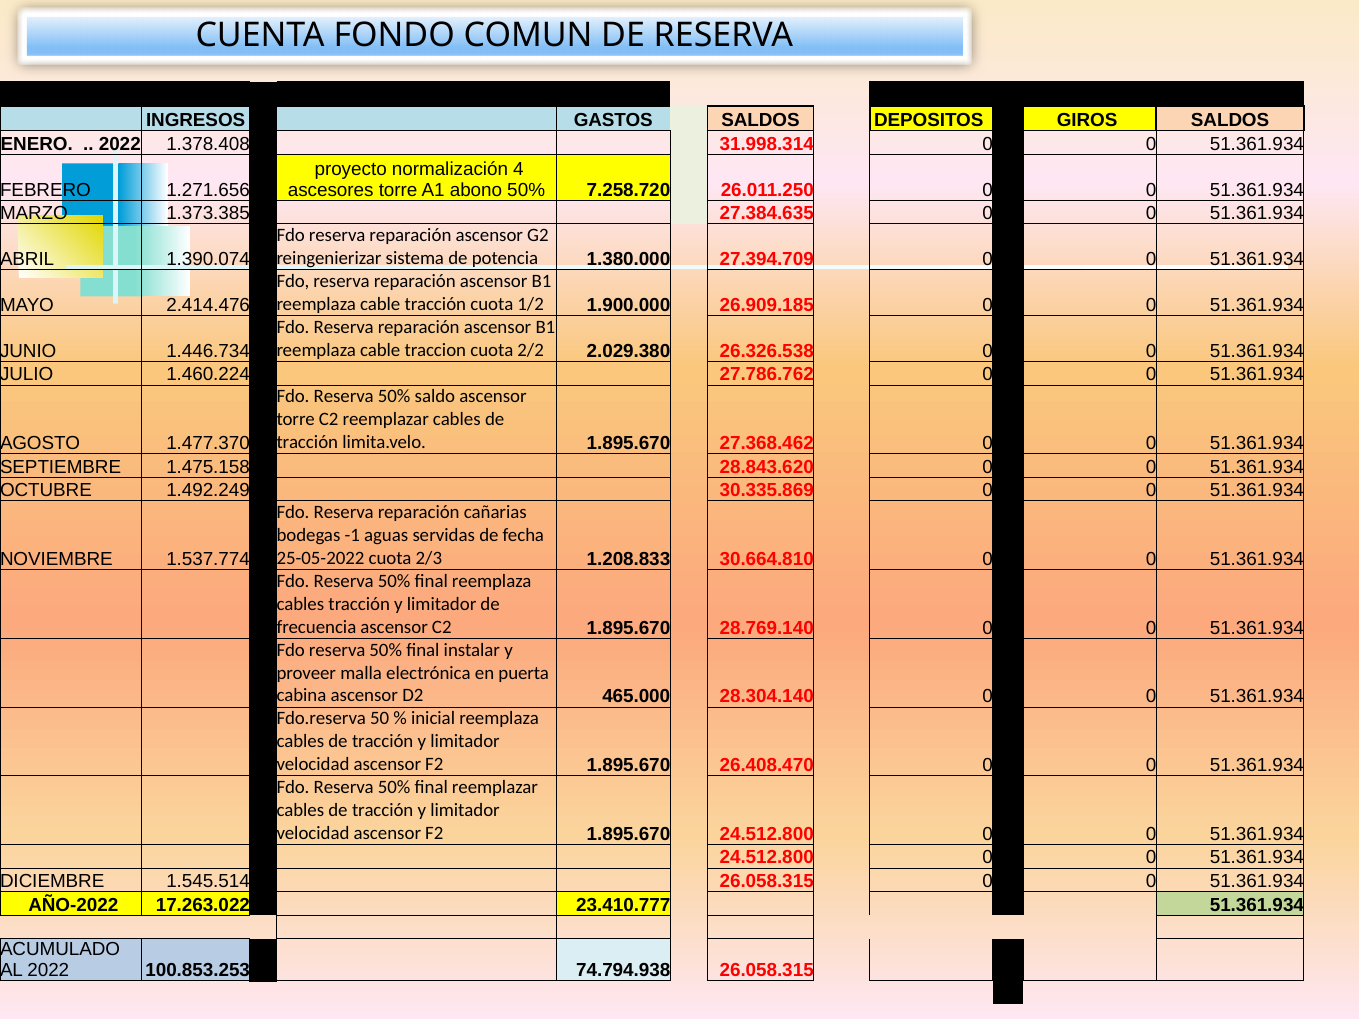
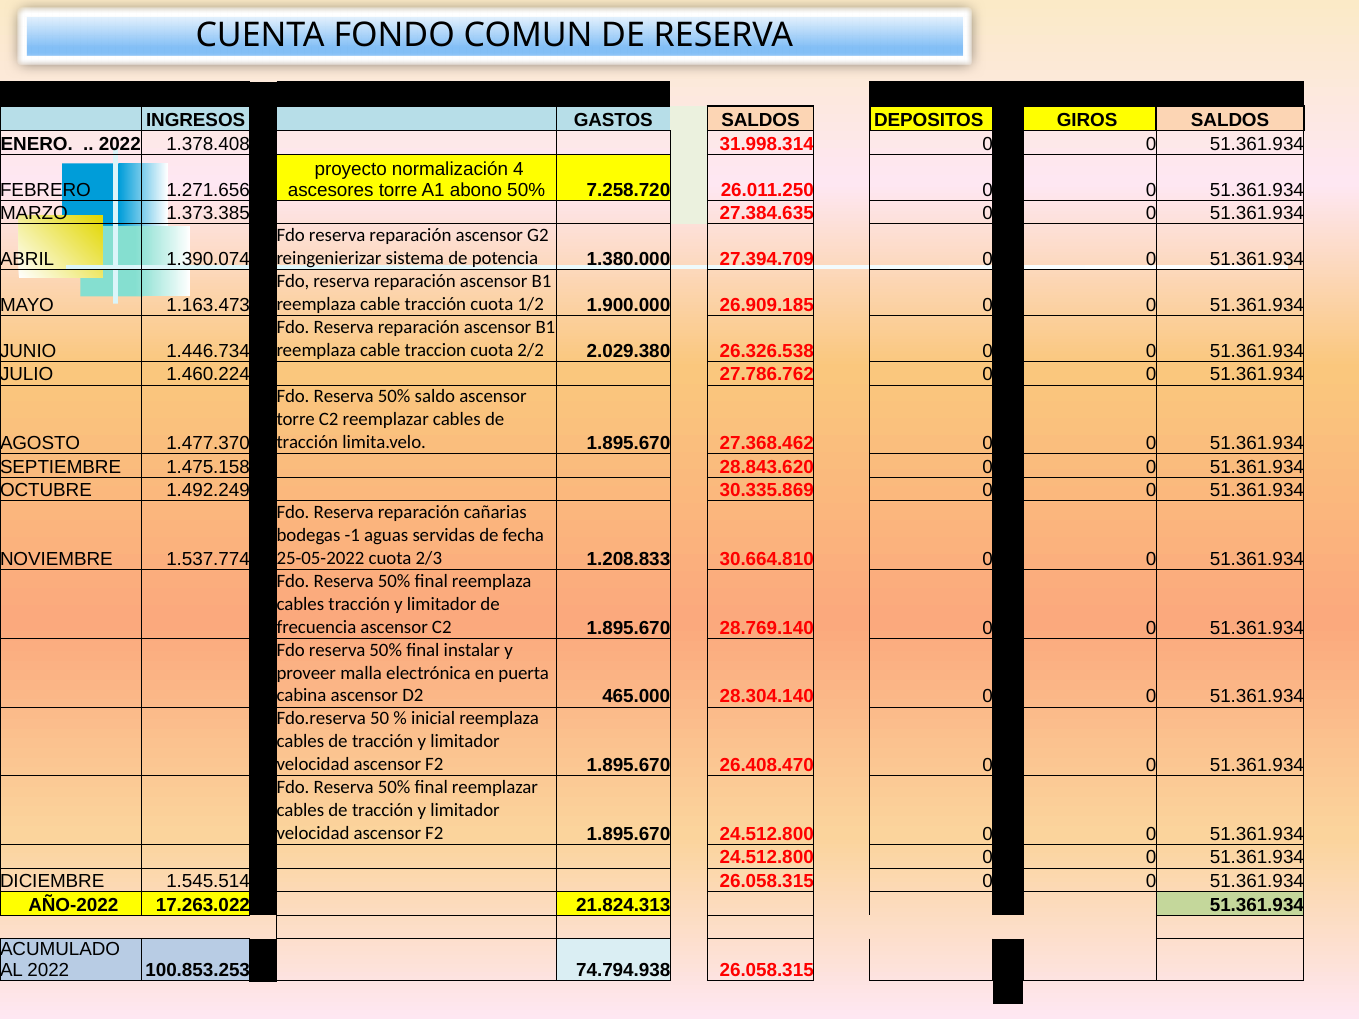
2.414.476: 2.414.476 -> 1.163.473
23.410.777: 23.410.777 -> 21.824.313
